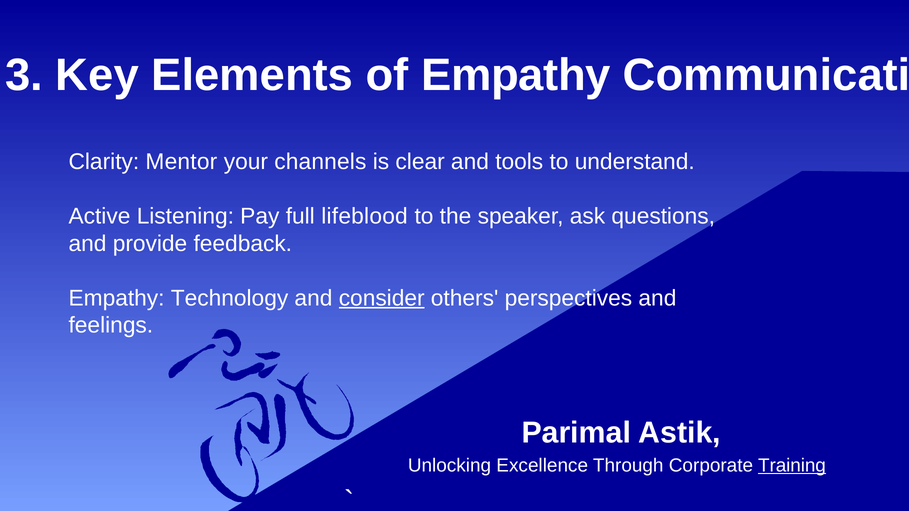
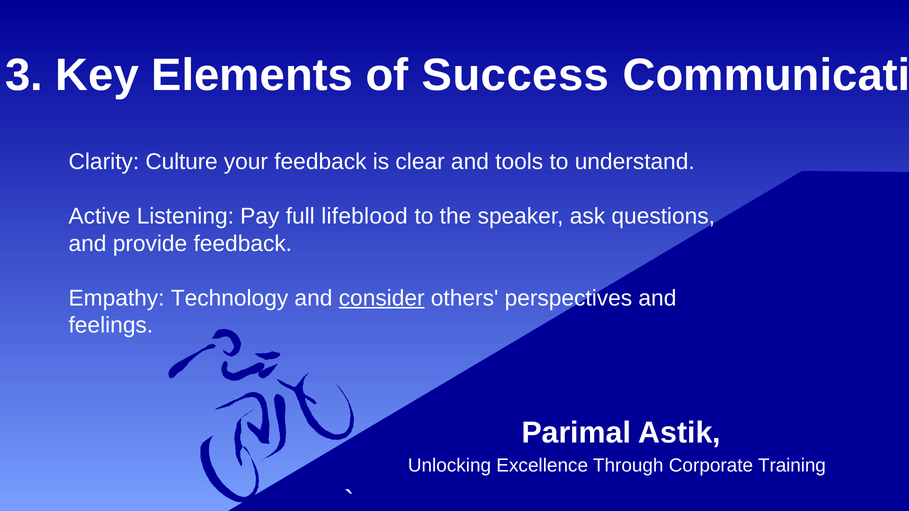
of Empathy: Empathy -> Success
Mentor: Mentor -> Culture
your channels: channels -> feedback
Training underline: present -> none
